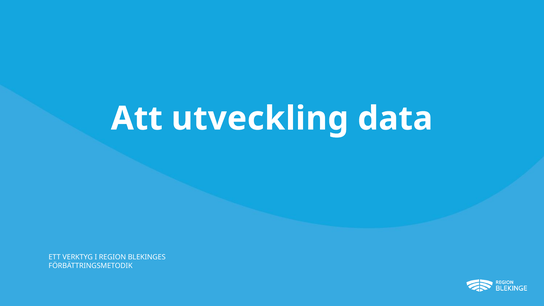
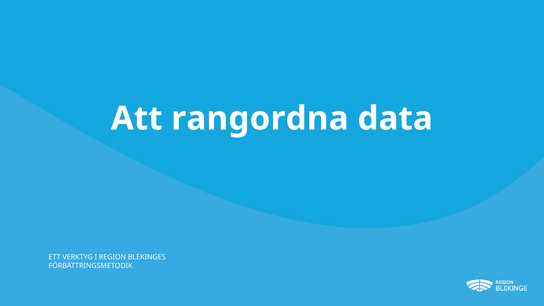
utveckling: utveckling -> rangordna
